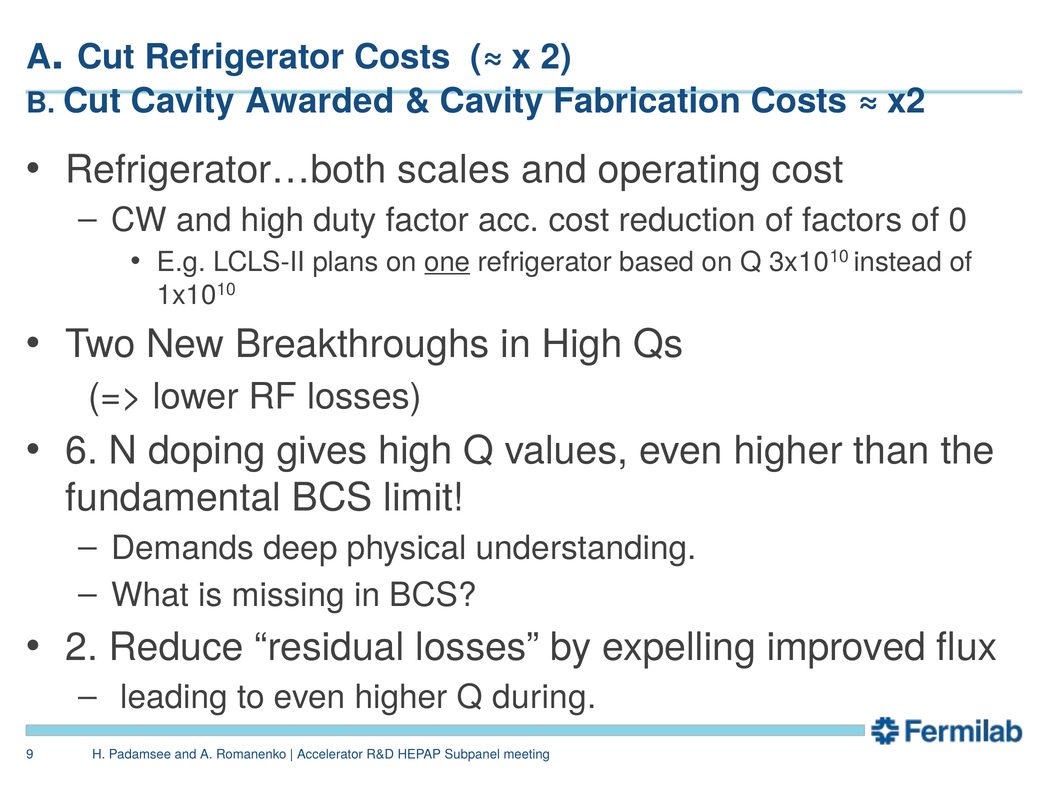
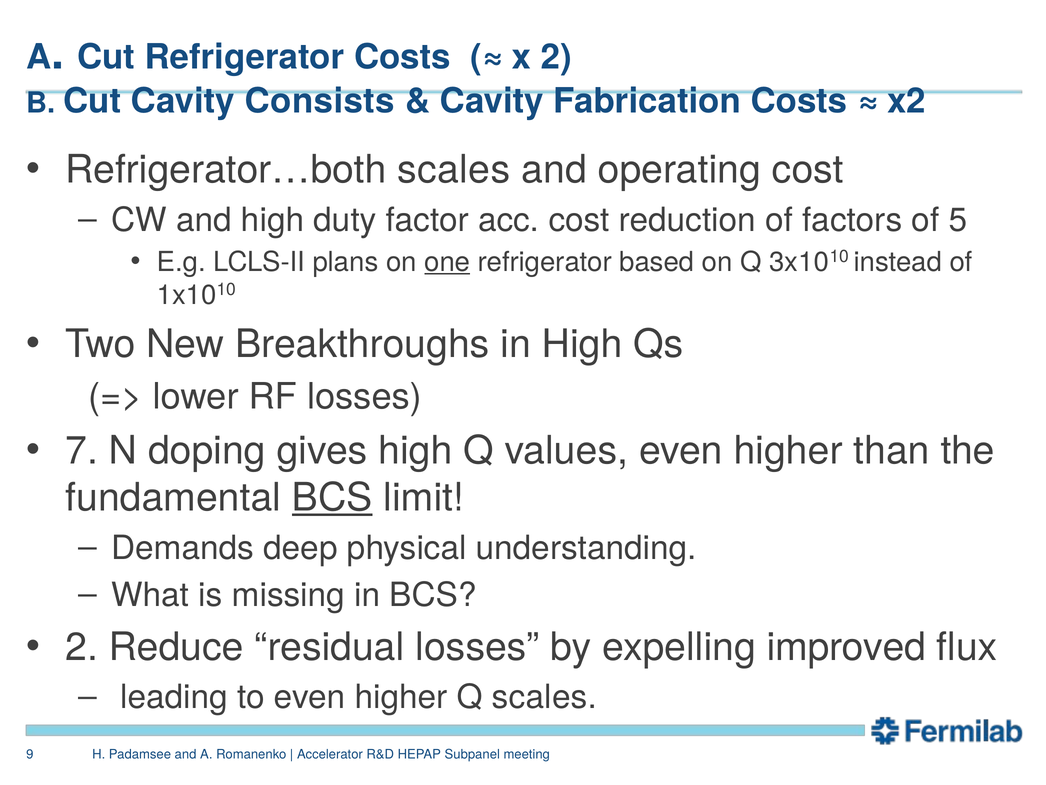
Awarded: Awarded -> Consists
0: 0 -> 5
6: 6 -> 7
BCS at (332, 497) underline: none -> present
Q during: during -> scales
